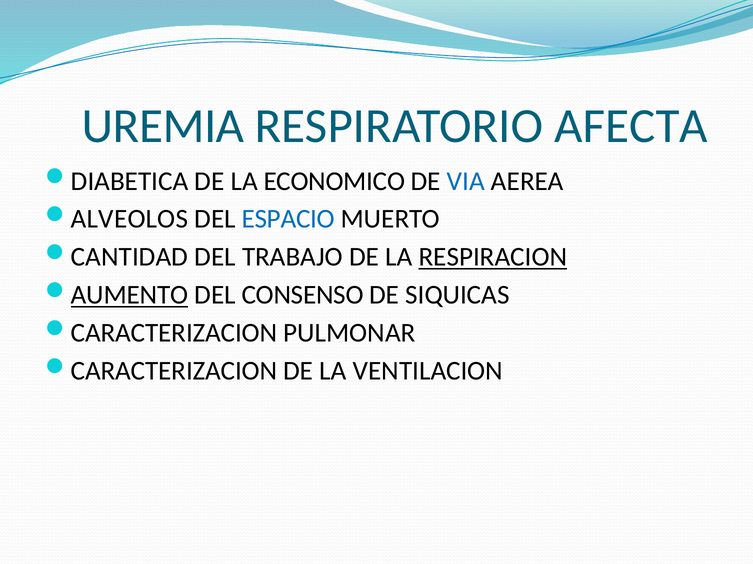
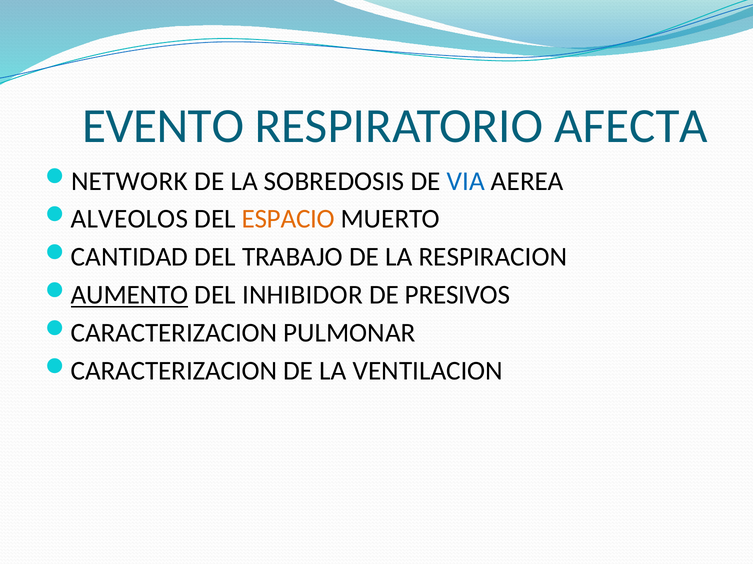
UREMIA: UREMIA -> EVENTO
DIABETICA: DIABETICA -> NETWORK
ECONOMICO: ECONOMICO -> SOBREDOSIS
ESPACIO colour: blue -> orange
RESPIRACION underline: present -> none
CONSENSO: CONSENSO -> INHIBIDOR
SIQUICAS: SIQUICAS -> PRESIVOS
